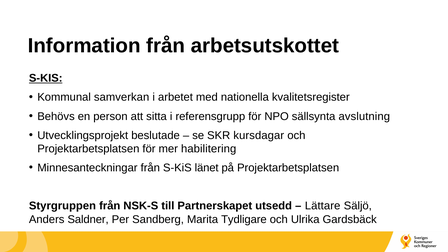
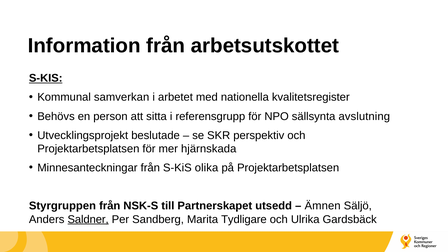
kursdagar: kursdagar -> perspektiv
habilitering: habilitering -> hjärnskada
länet: länet -> olika
Lättare: Lättare -> Ämnen
Saldner underline: none -> present
